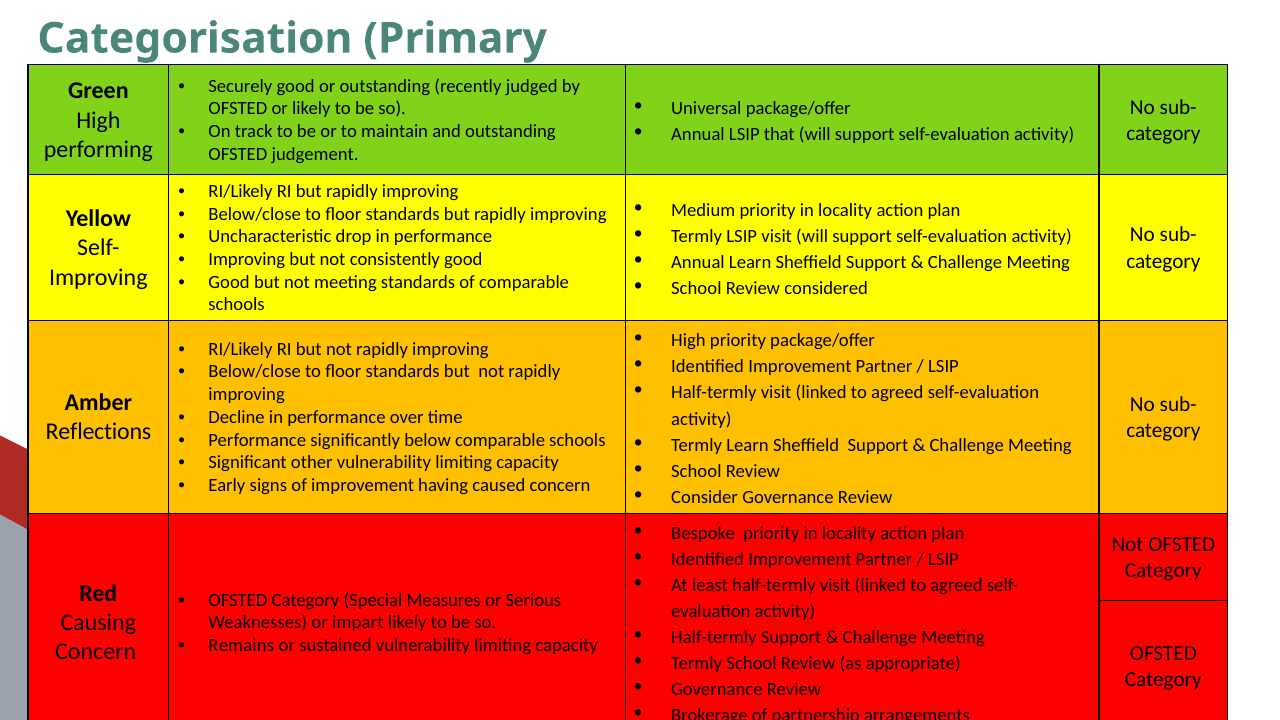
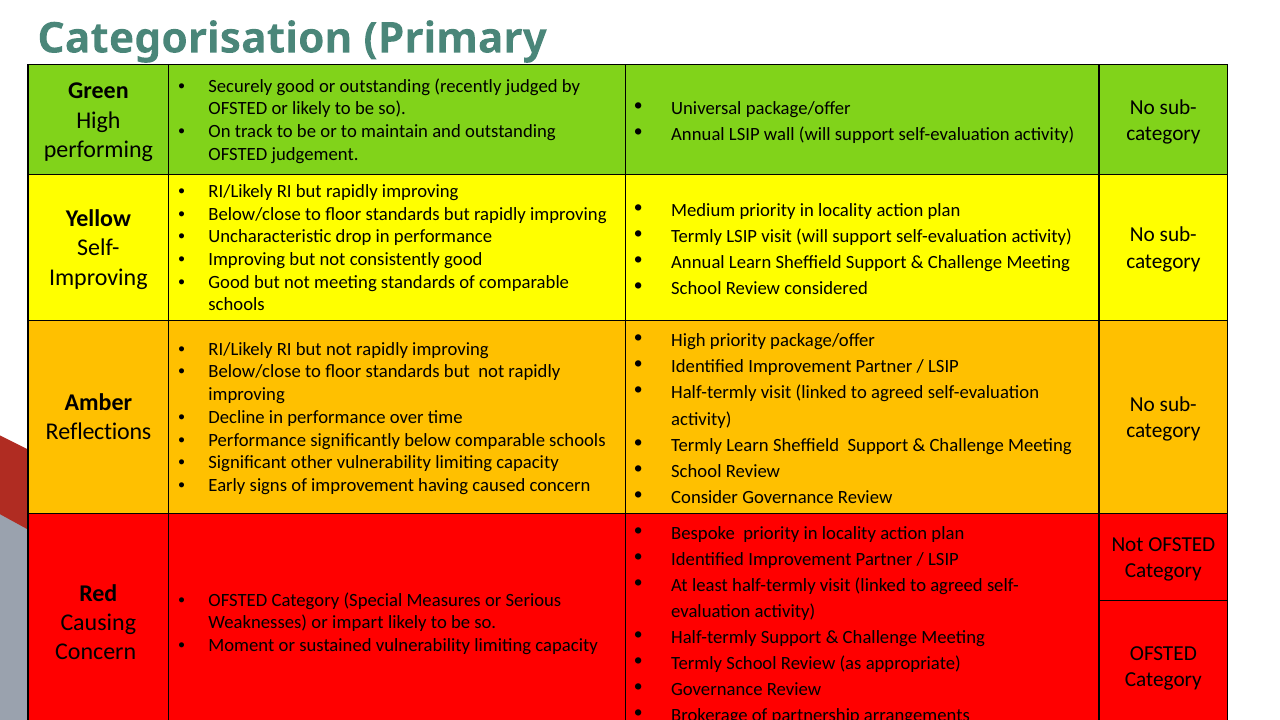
that: that -> wall
Remains: Remains -> Moment
